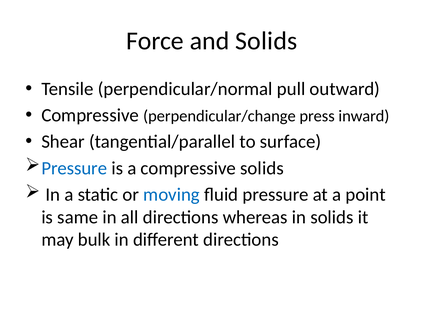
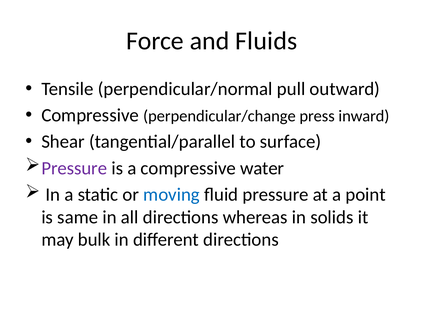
and Solids: Solids -> Fluids
Pressure at (74, 168) colour: blue -> purple
compressive solids: solids -> water
